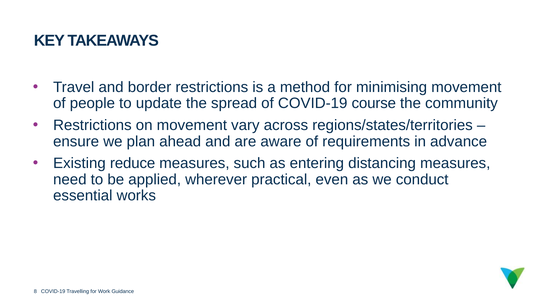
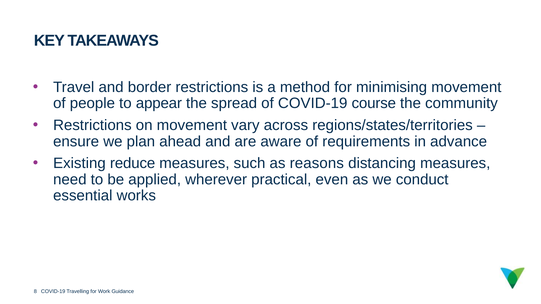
update: update -> appear
entering: entering -> reasons
